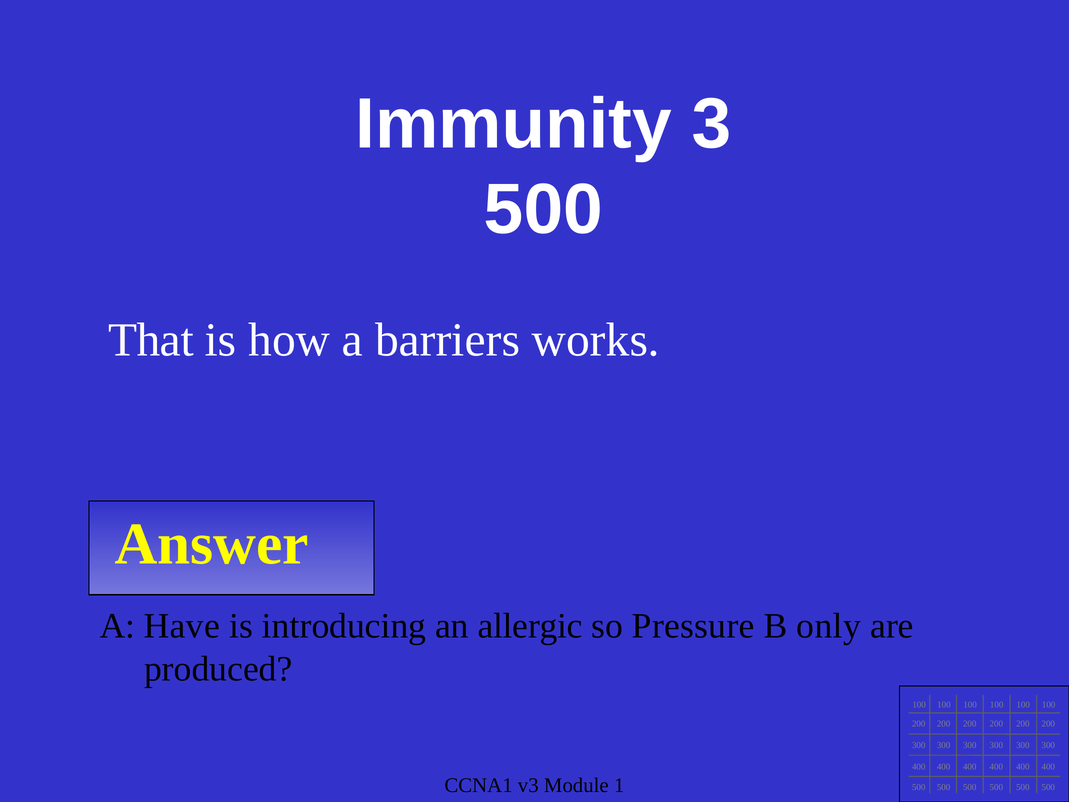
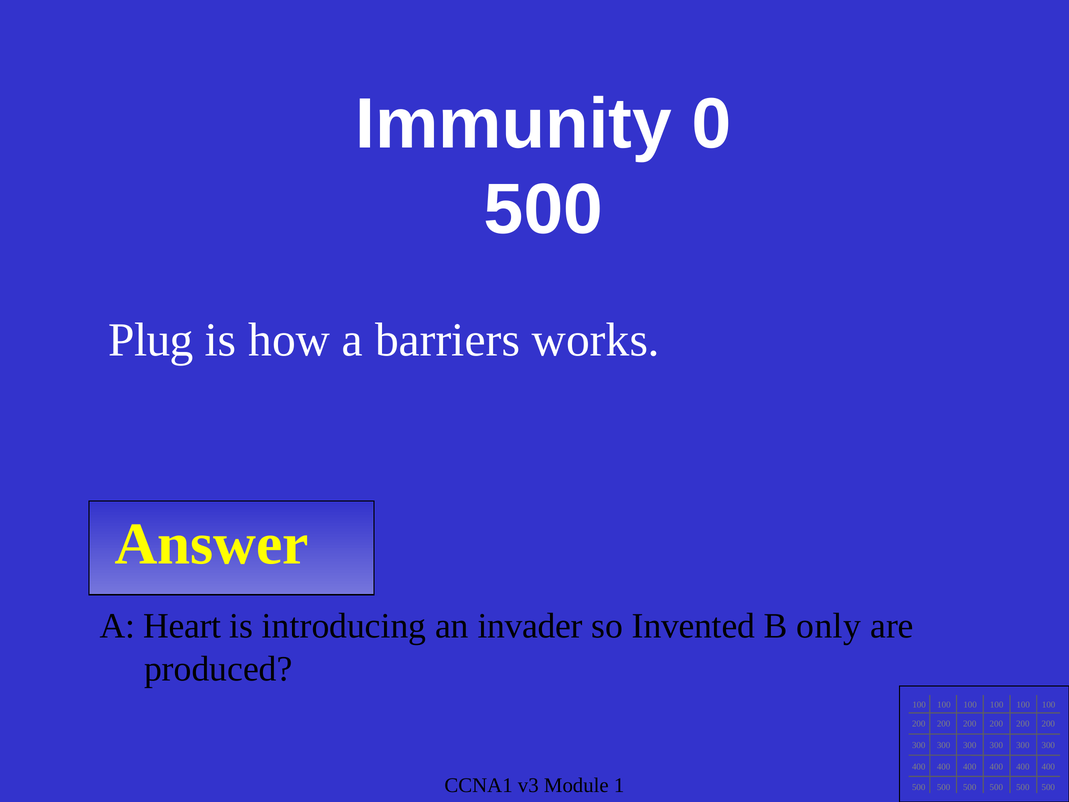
3: 3 -> 0
That: That -> Plug
Have: Have -> Heart
allergic: allergic -> invader
Pressure: Pressure -> Invented
